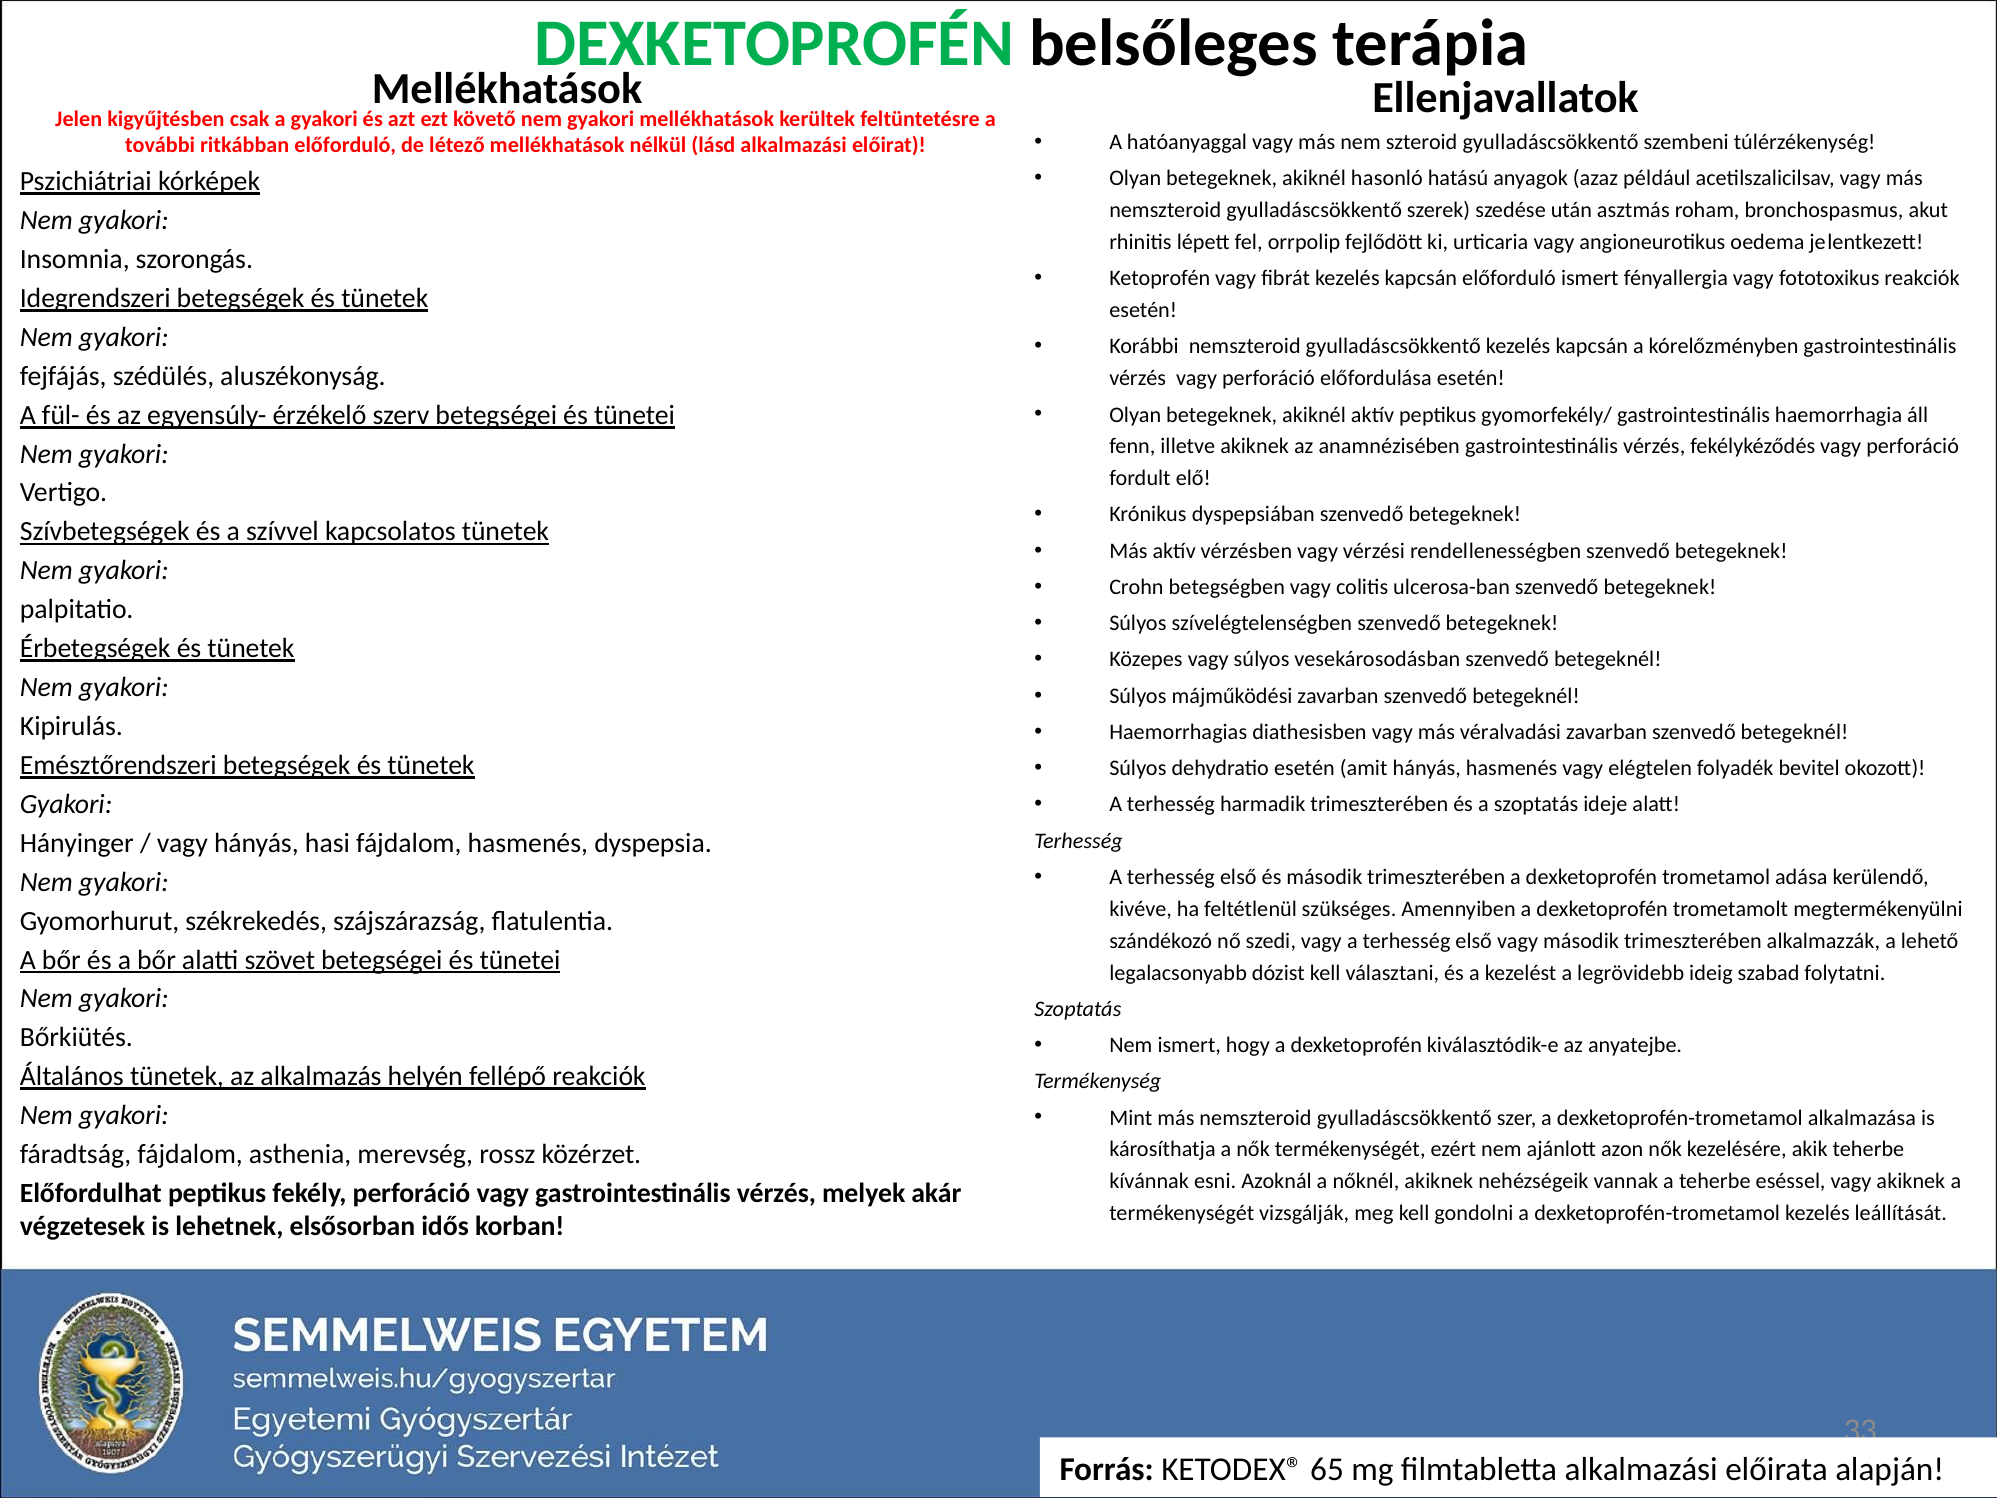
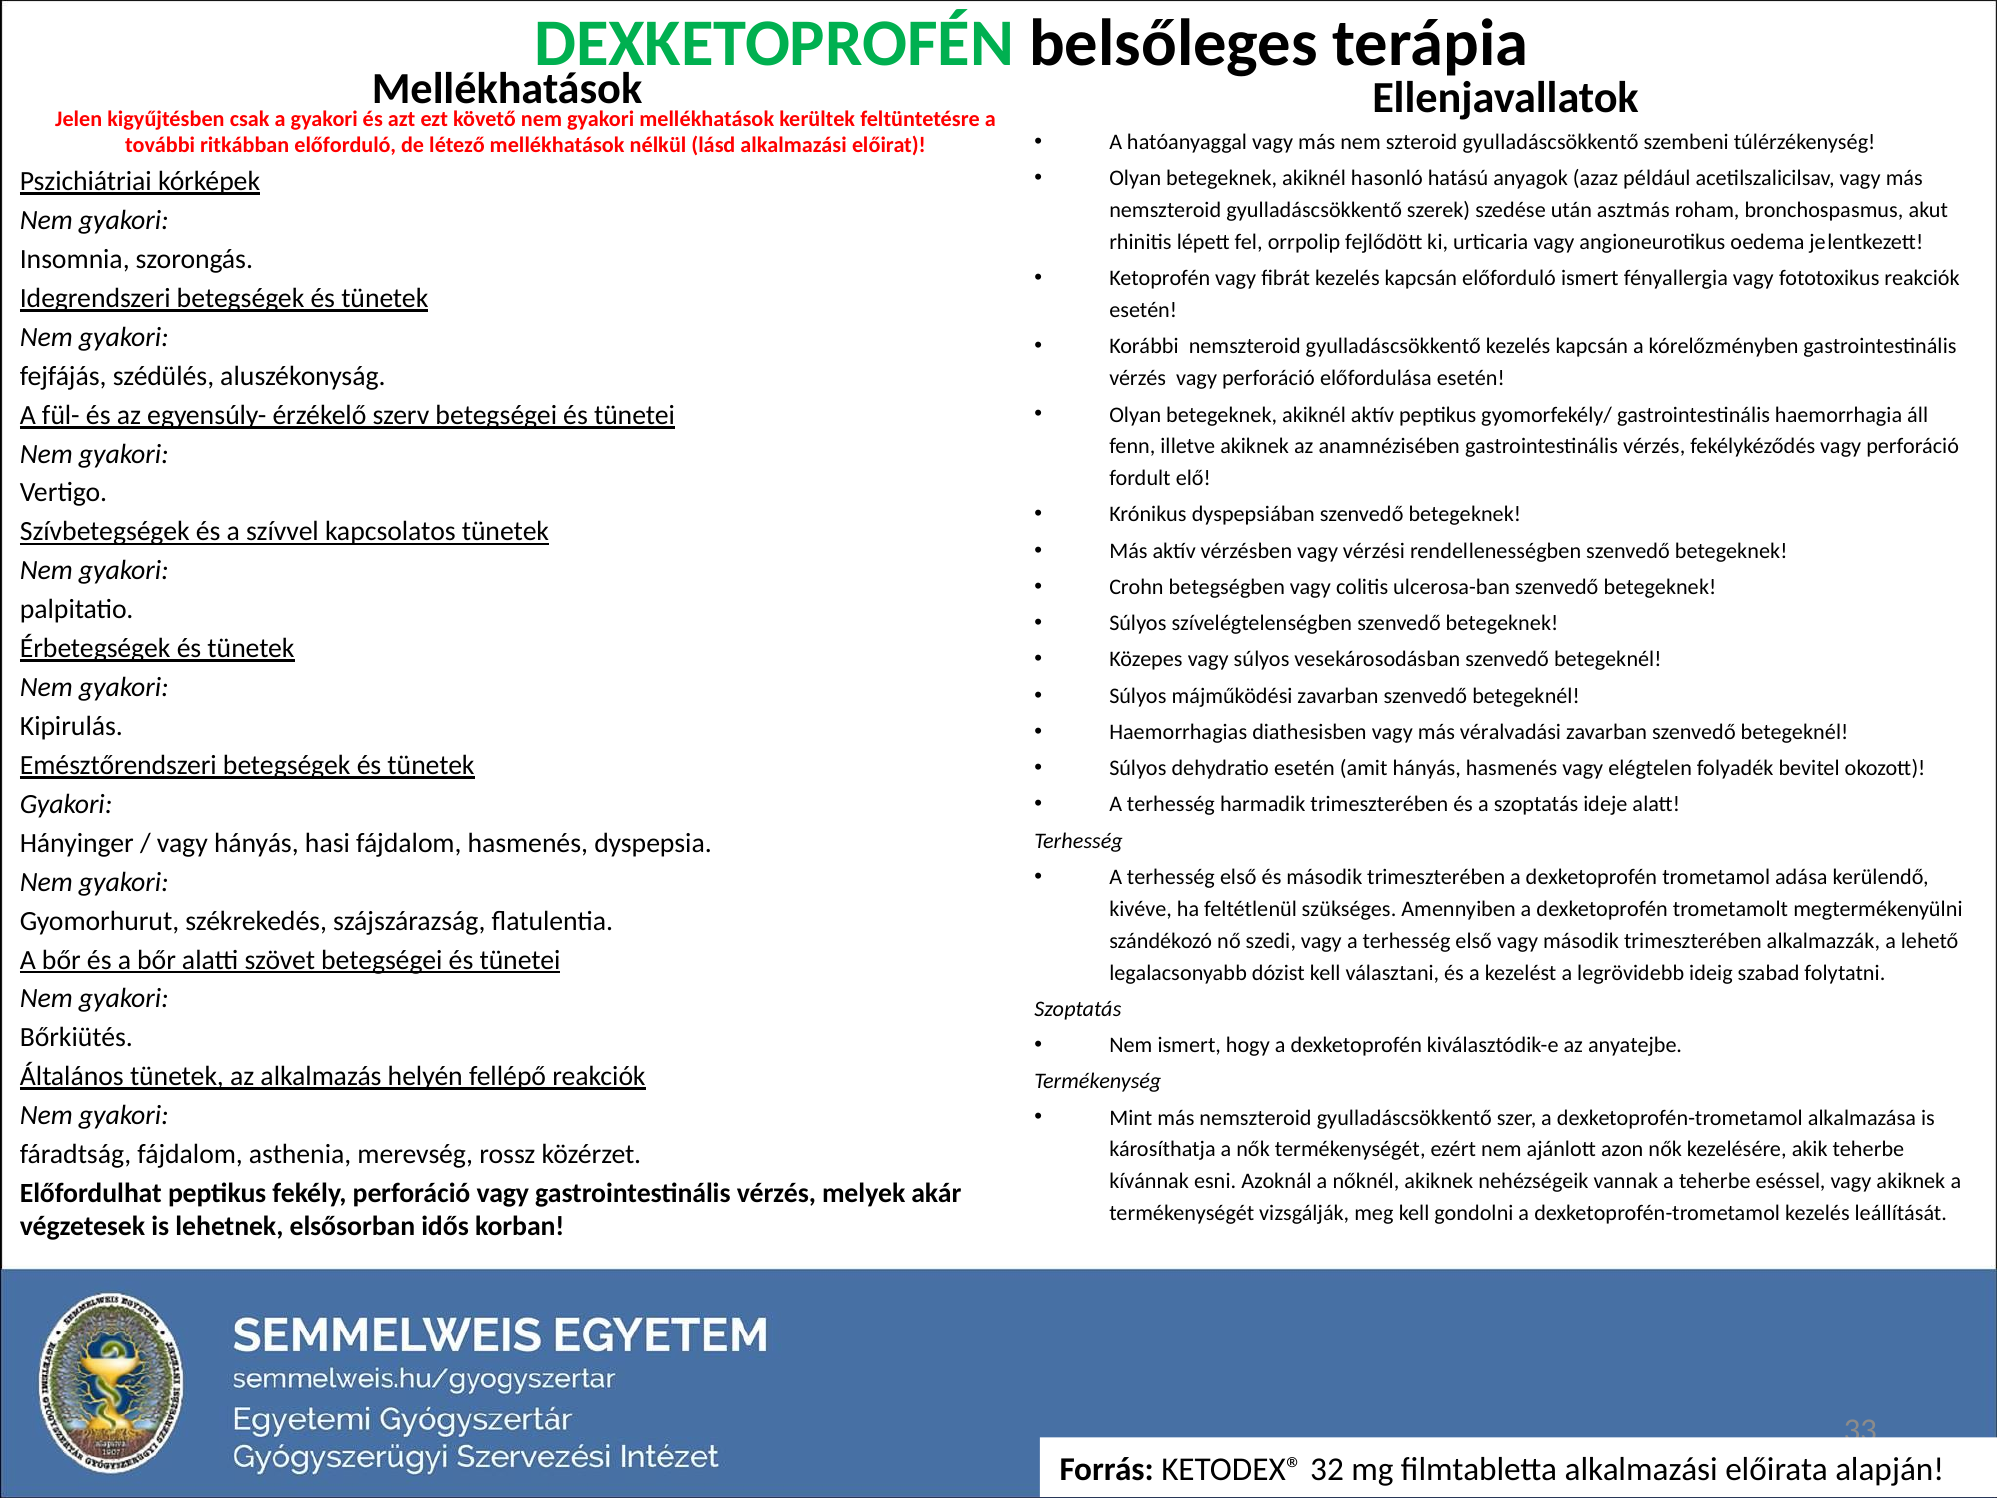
65: 65 -> 32
